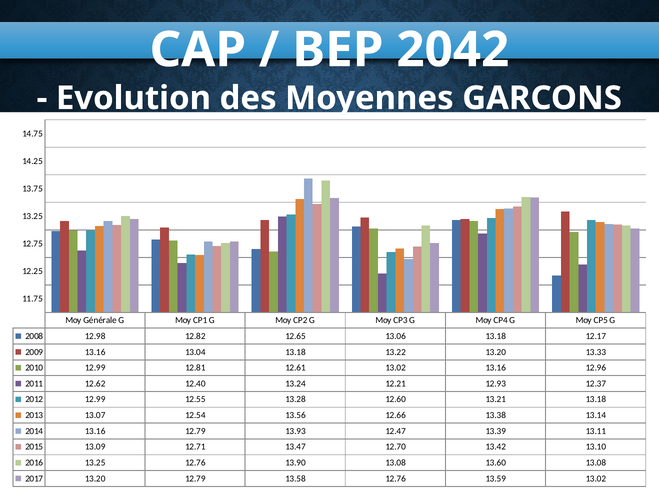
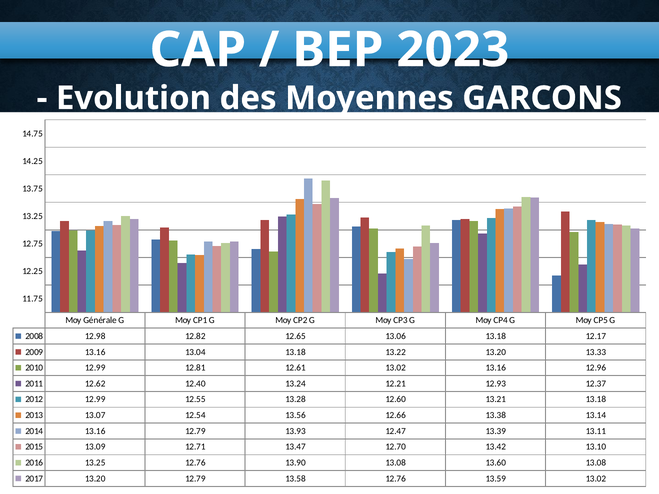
2042: 2042 -> 2023
